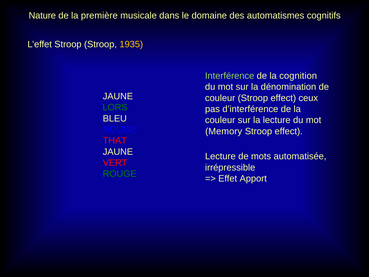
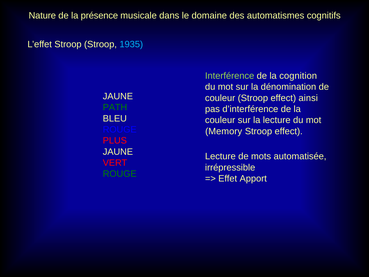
première: première -> présence
1935 colour: yellow -> light blue
ceux: ceux -> ainsi
LORS: LORS -> PATH
THAT: THAT -> PLUS
